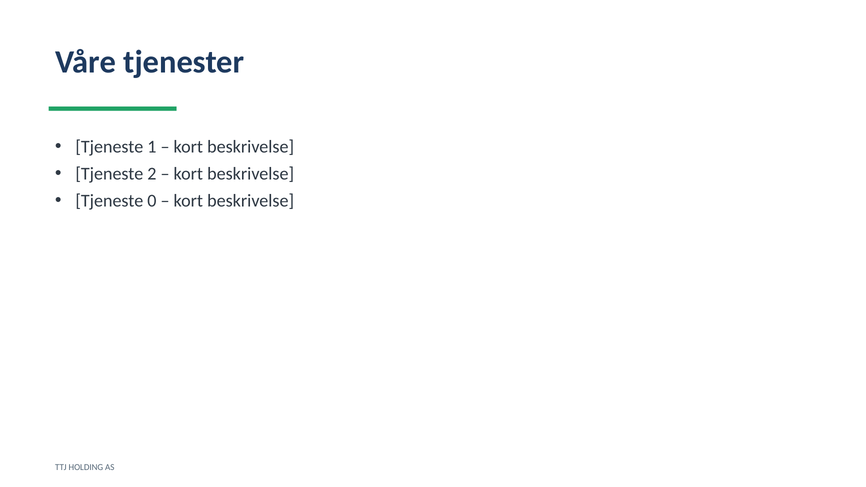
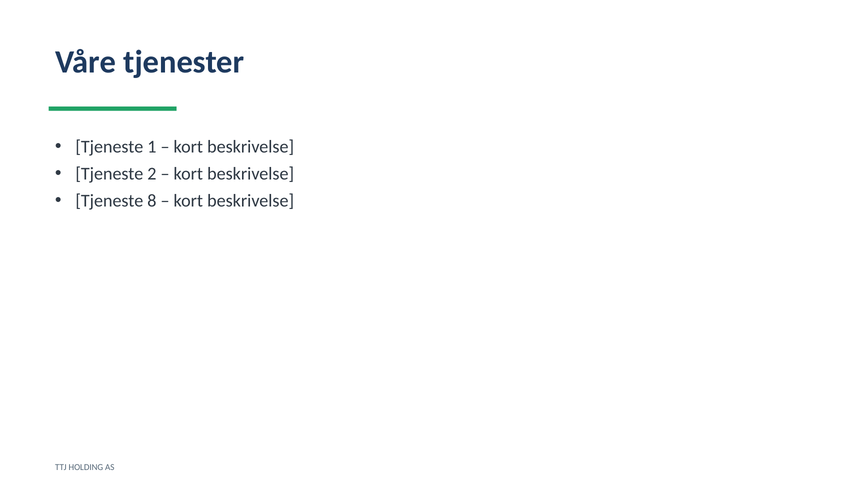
0: 0 -> 8
